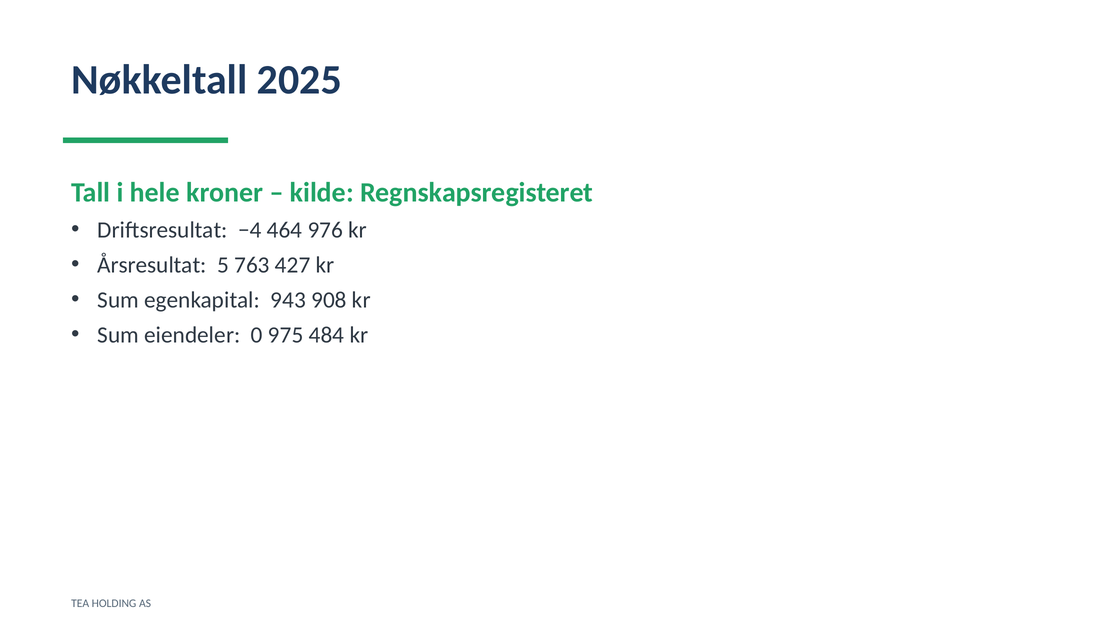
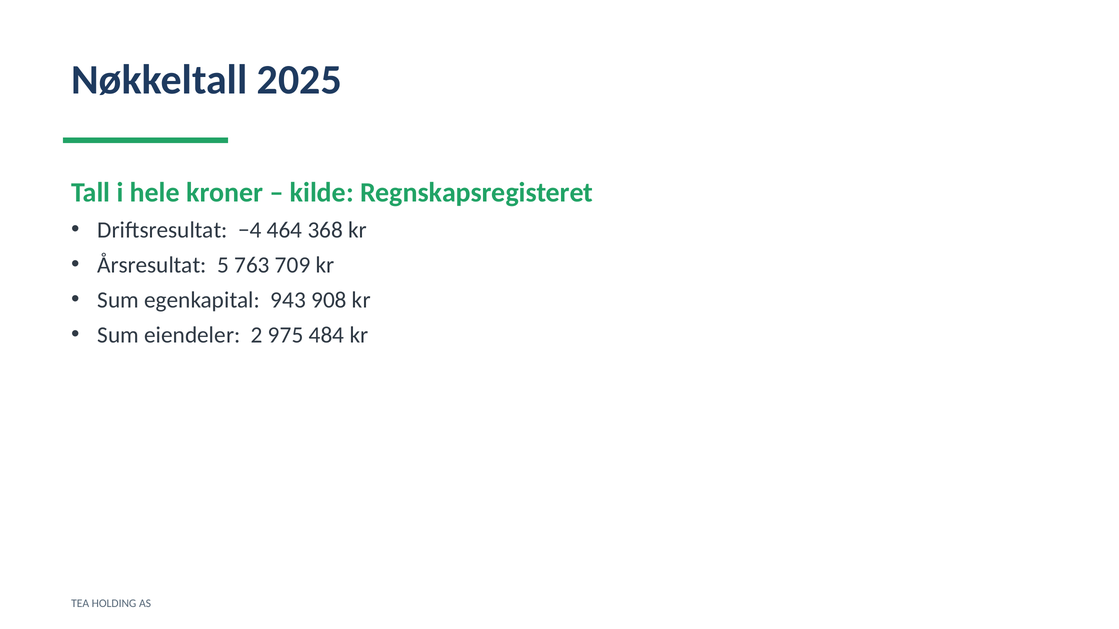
976: 976 -> 368
427: 427 -> 709
0: 0 -> 2
